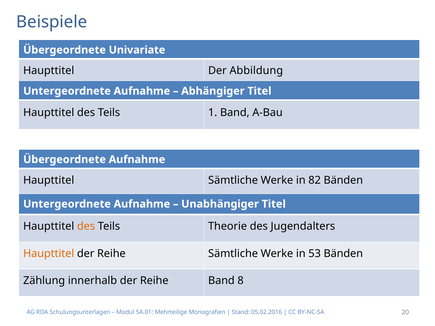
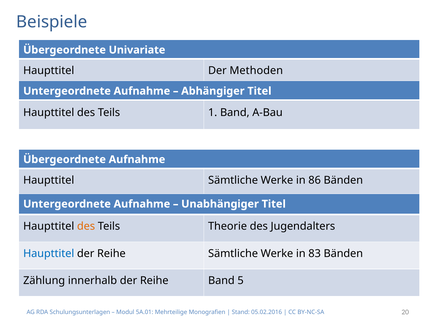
Abbildung: Abbildung -> Methoden
82: 82 -> 86
Haupttitel at (49, 254) colour: orange -> blue
53: 53 -> 83
8: 8 -> 5
